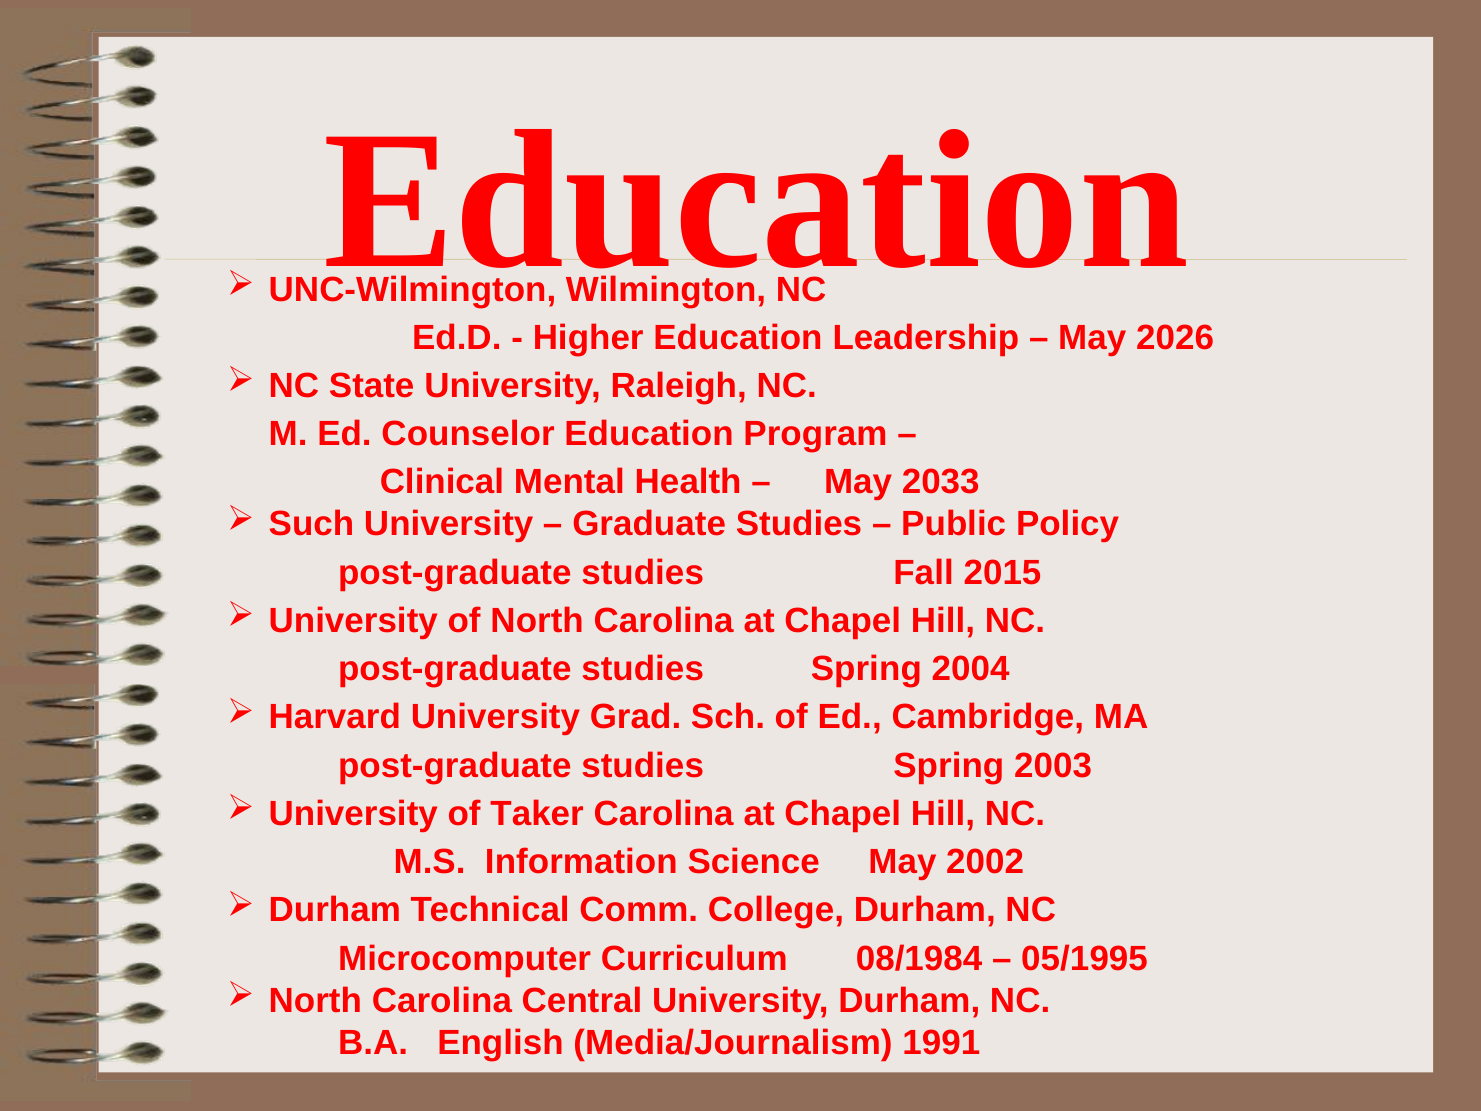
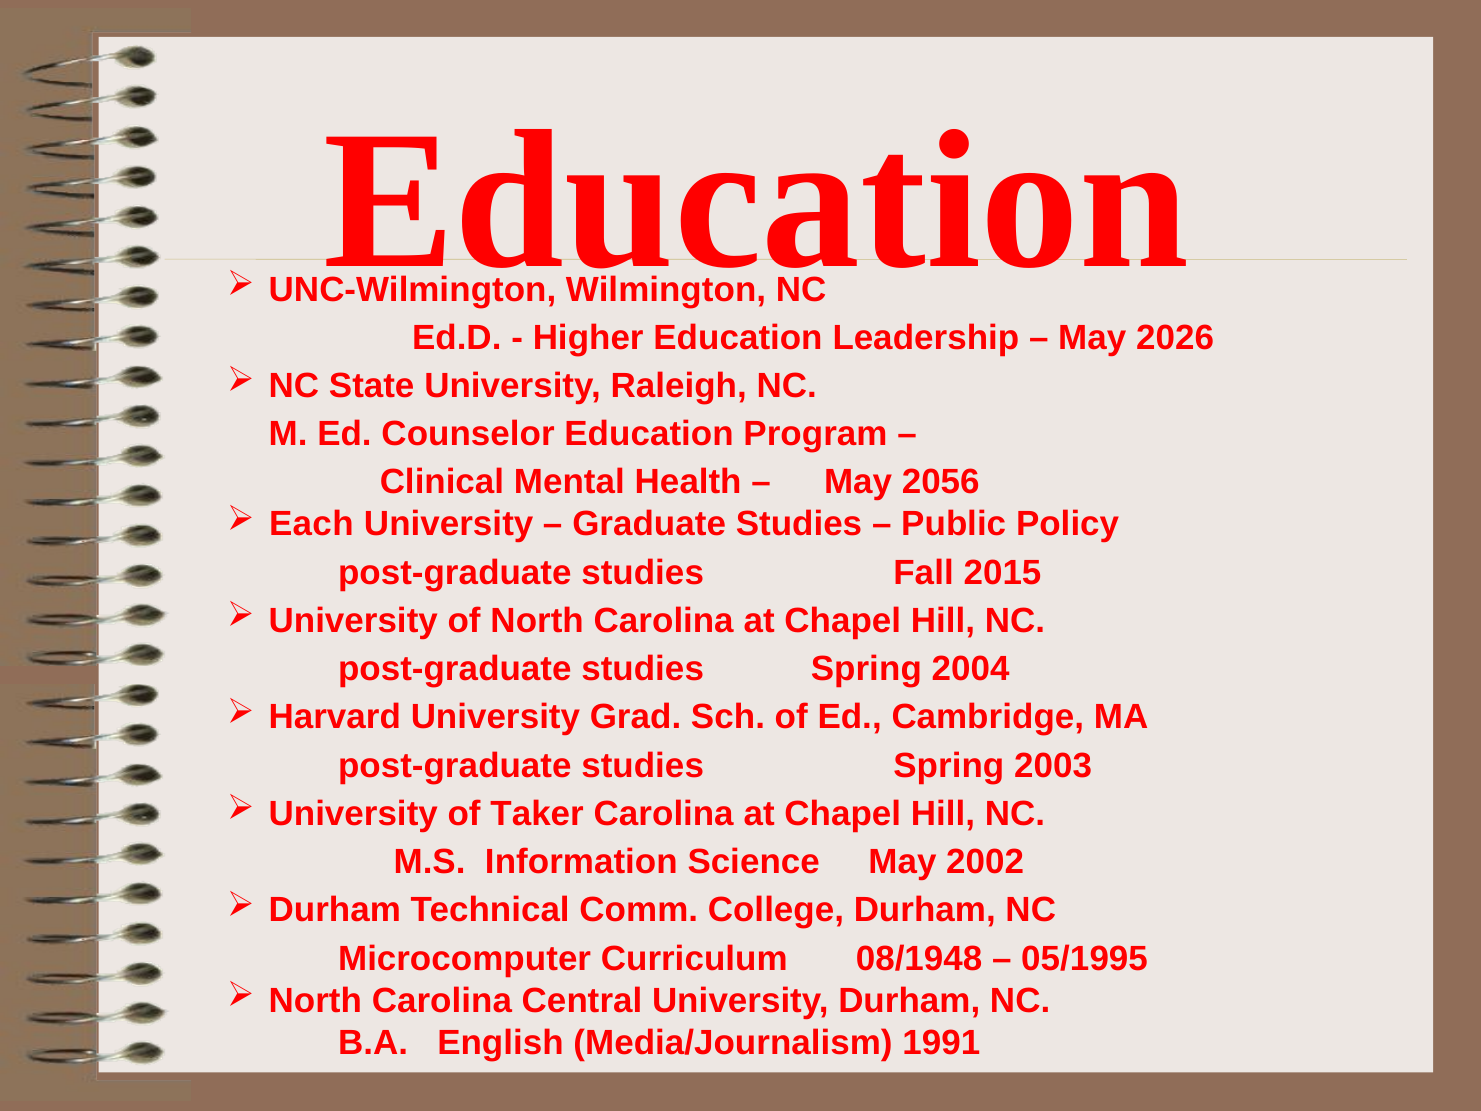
2033: 2033 -> 2056
Such: Such -> Each
08/1984: 08/1984 -> 08/1948
